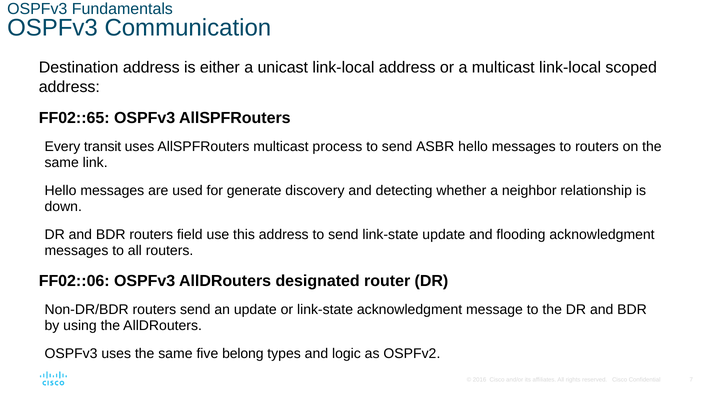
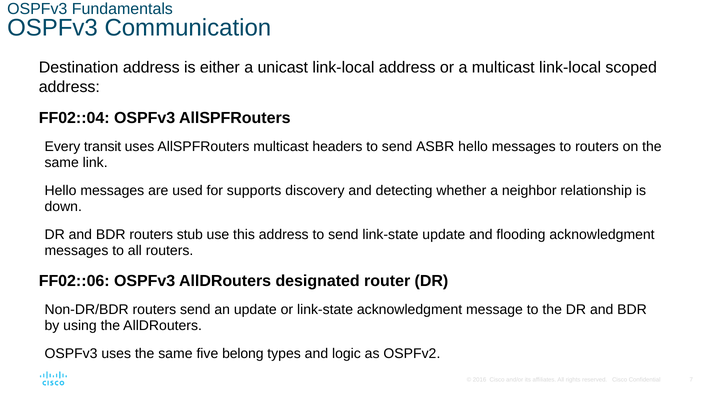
FF02::65: FF02::65 -> FF02::04
process: process -> headers
generate: generate -> supports
field: field -> stub
